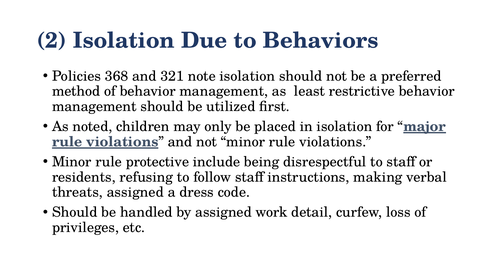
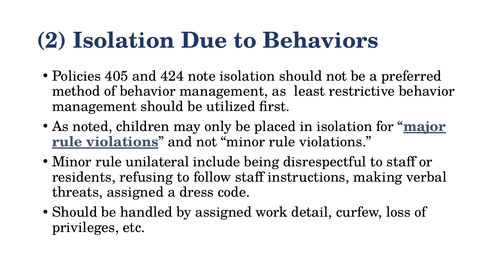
368: 368 -> 405
321: 321 -> 424
protective: protective -> unilateral
